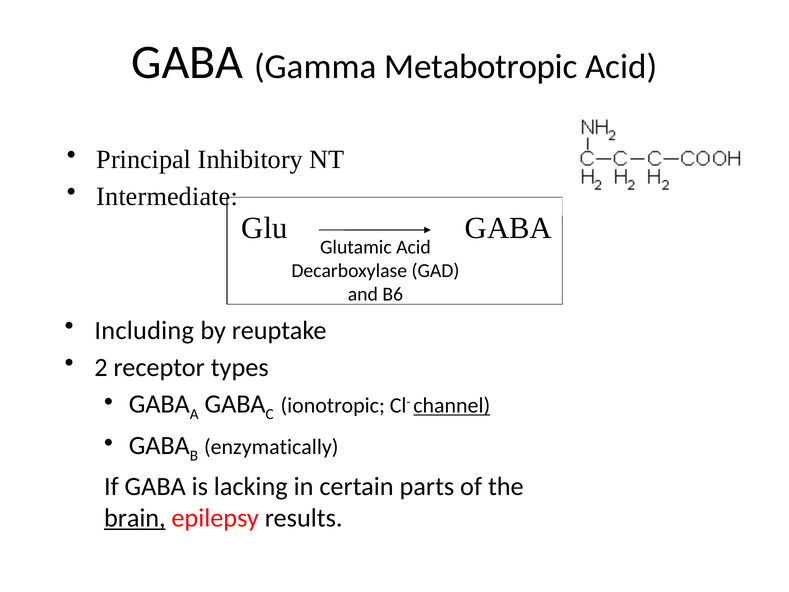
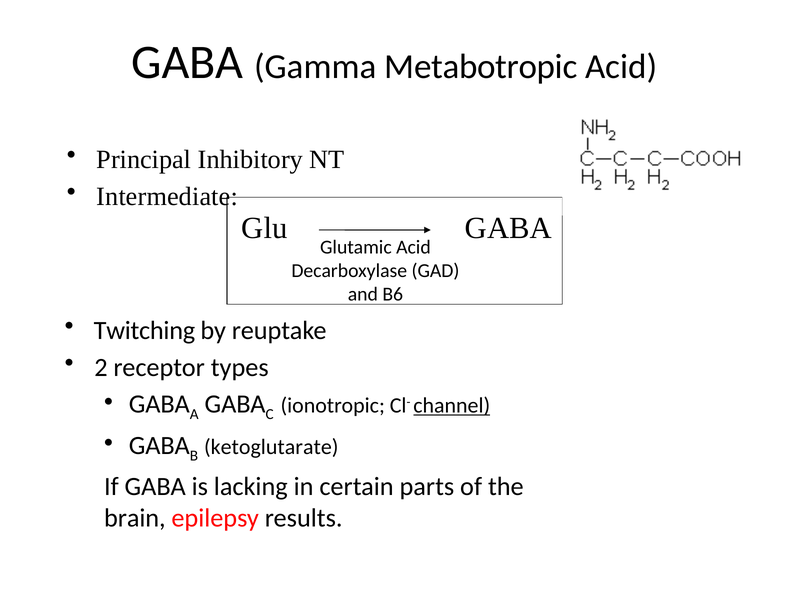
Including: Including -> Twitching
enzymatically: enzymatically -> ketoglutarate
brain underline: present -> none
